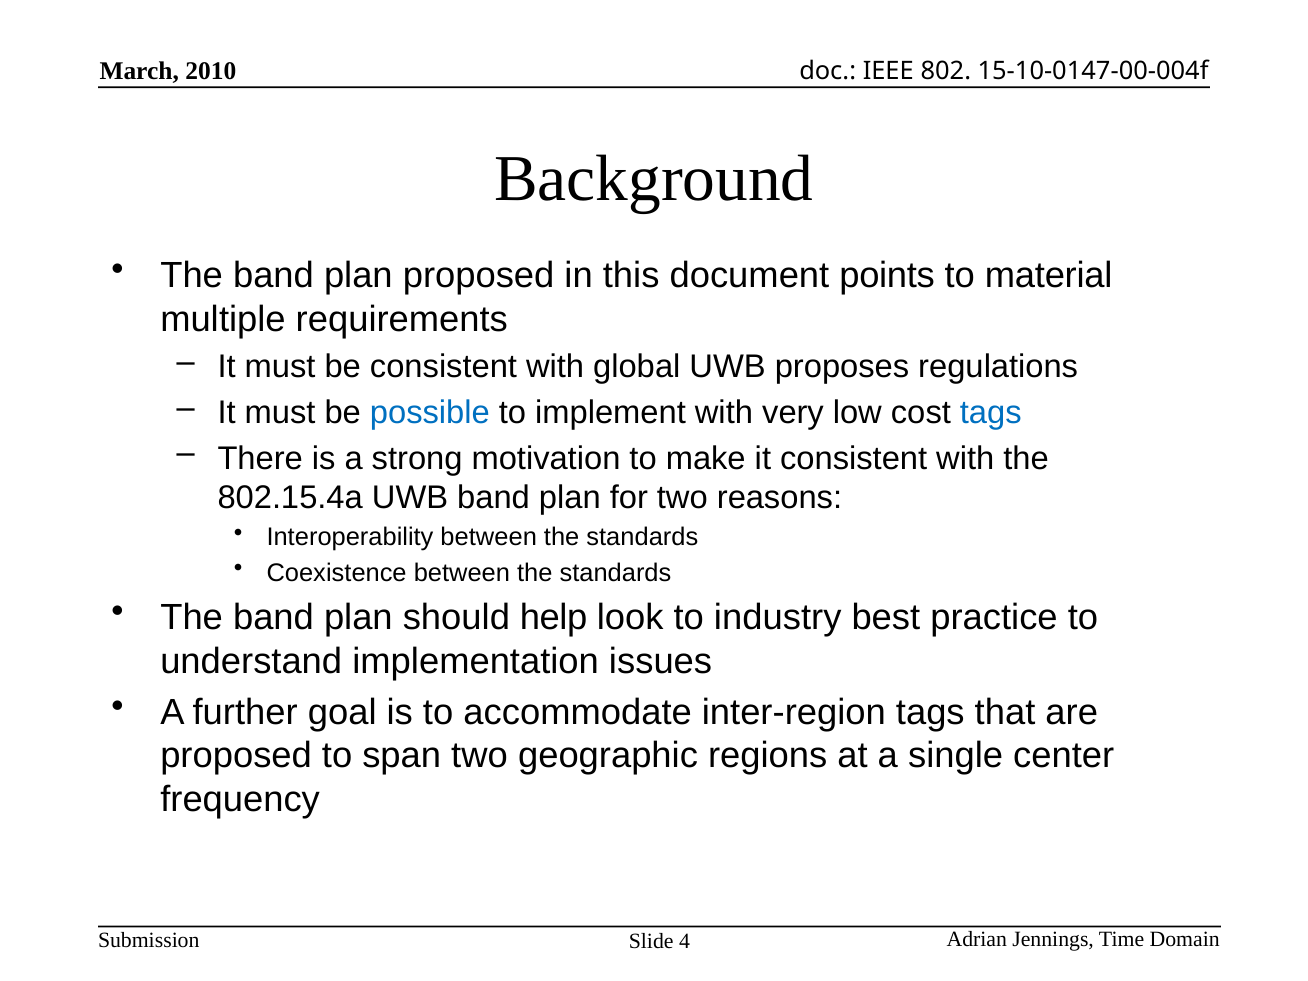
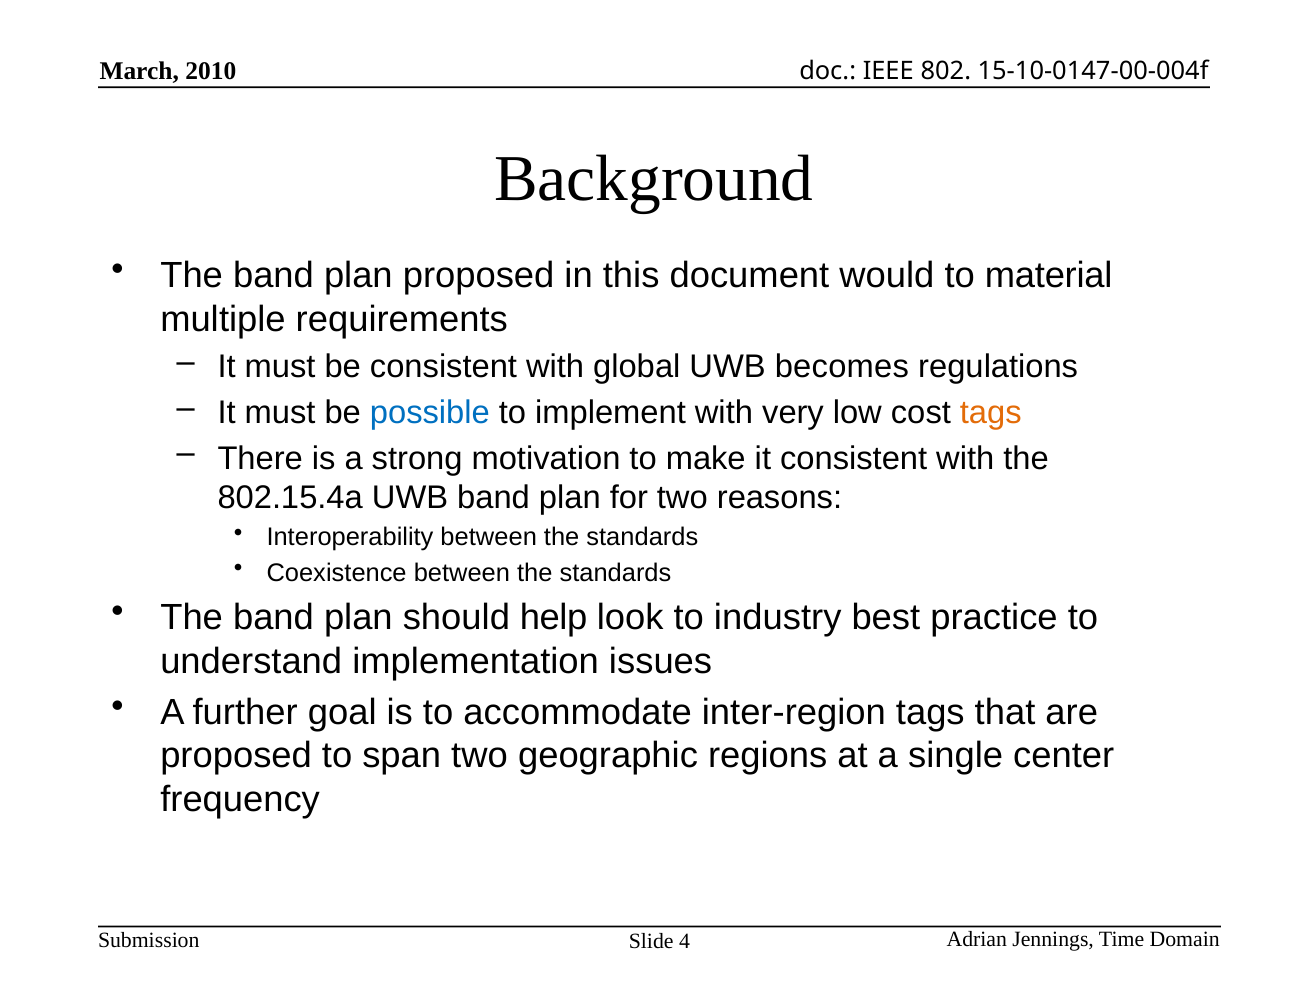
points: points -> would
proposes: proposes -> becomes
tags at (991, 413) colour: blue -> orange
